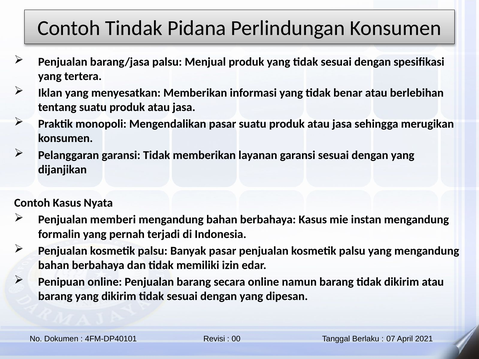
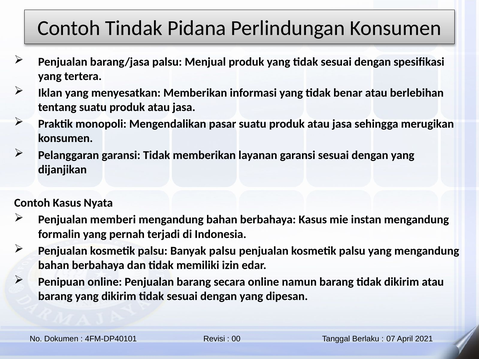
Banyak pasar: pasar -> palsu
